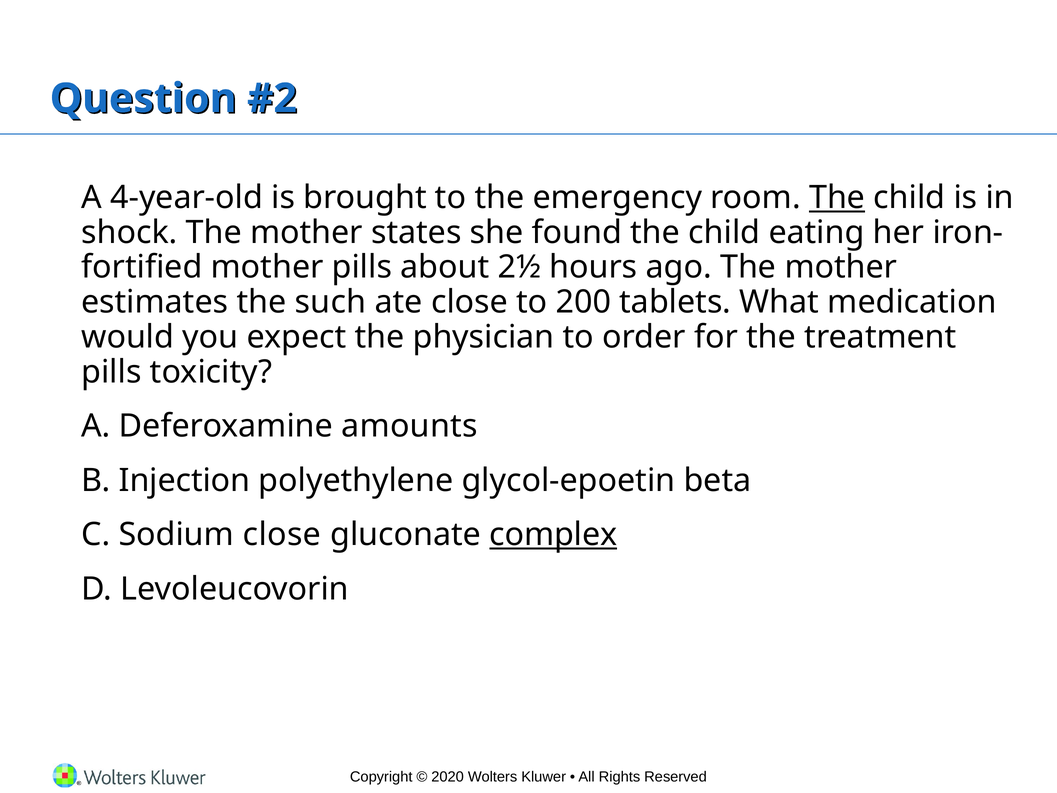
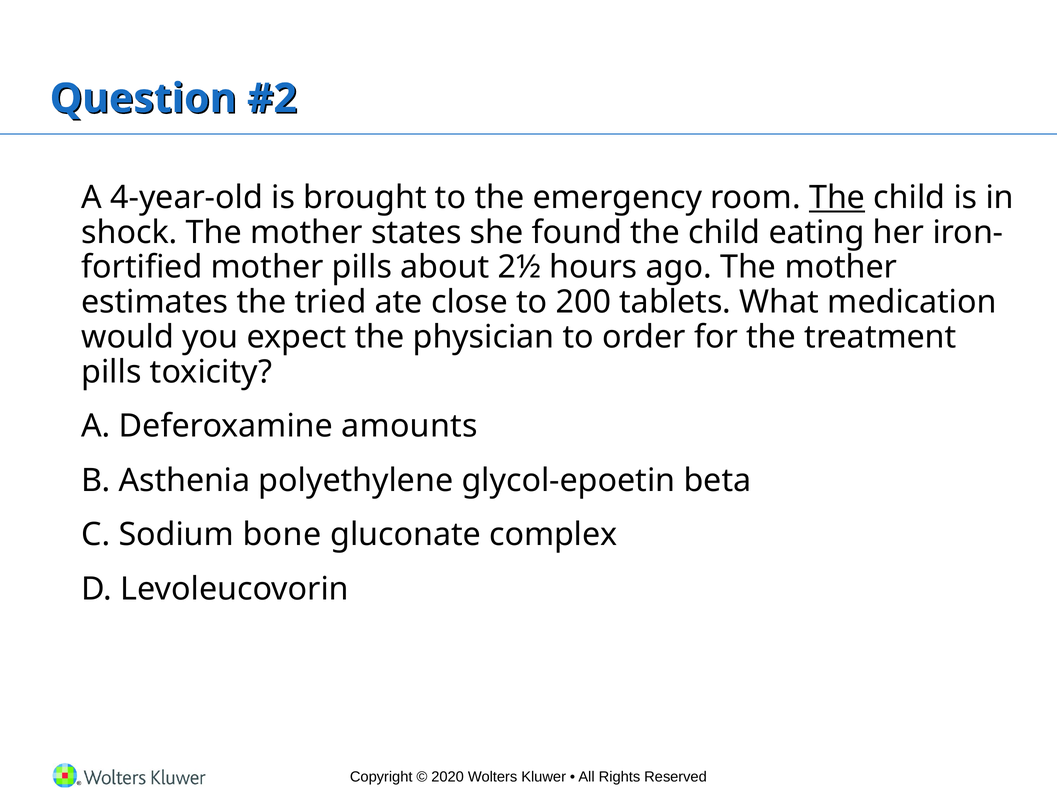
such: such -> tried
Injection: Injection -> Asthenia
Sodium close: close -> bone
complex underline: present -> none
